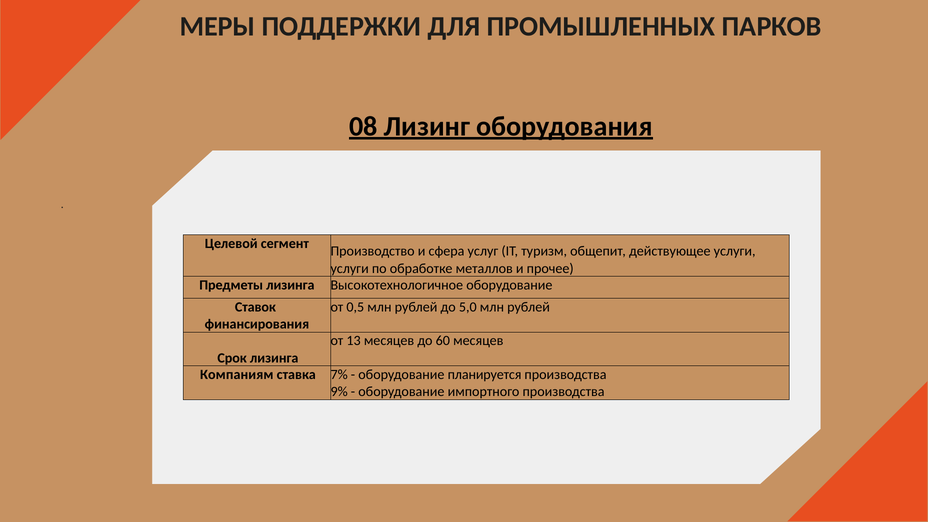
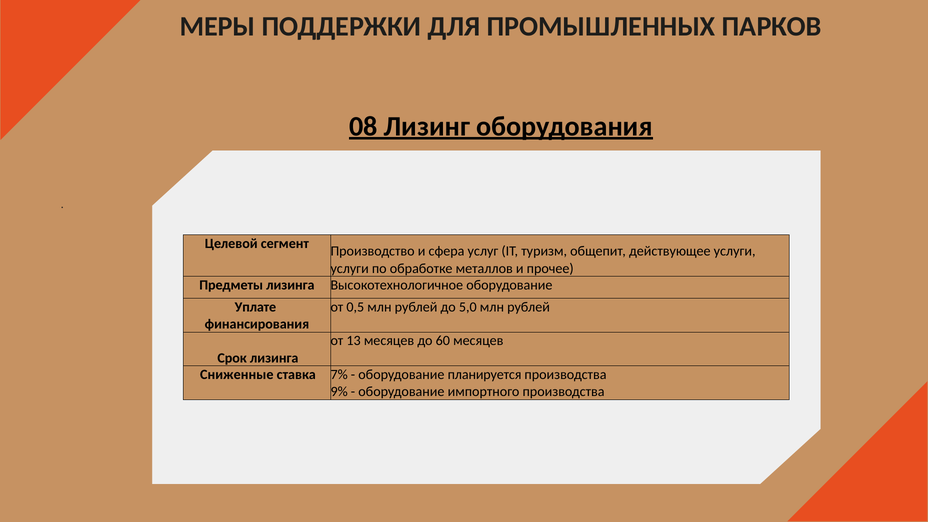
Ставок: Ставок -> Уплате
Компаниям: Компаниям -> Сниженные
